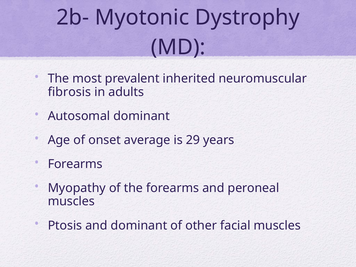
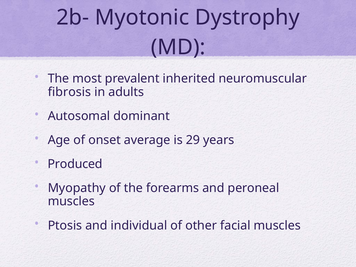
Forearms at (75, 164): Forearms -> Produced
and dominant: dominant -> individual
